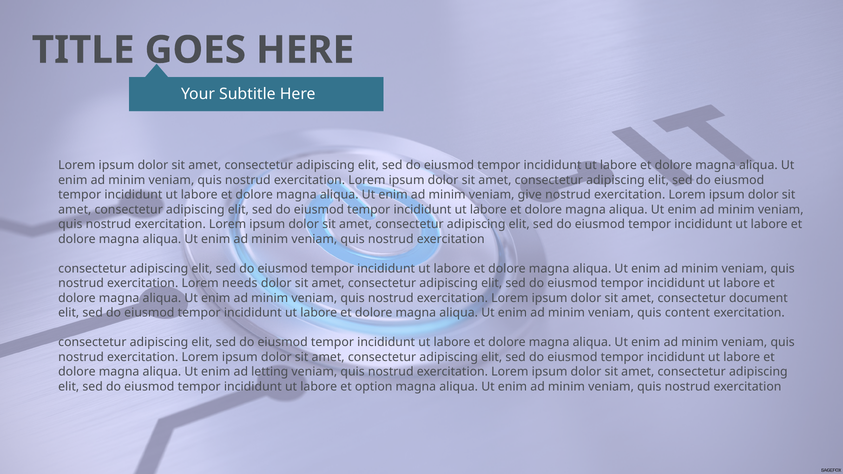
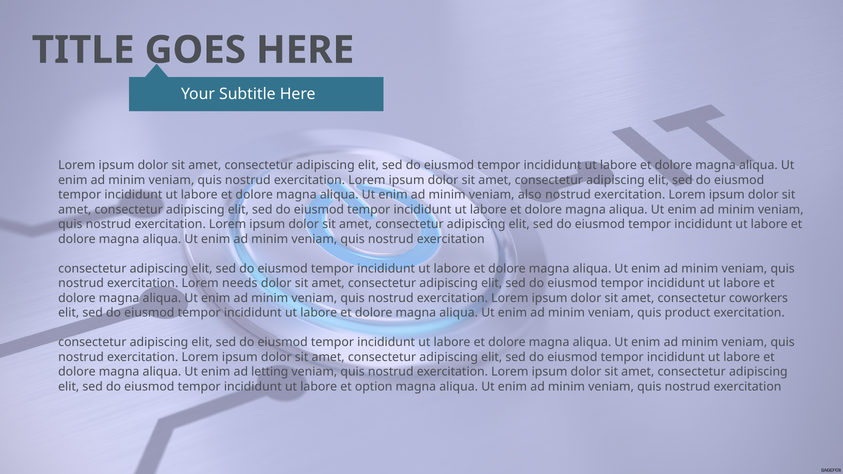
give: give -> also
document: document -> coworkers
content: content -> product
